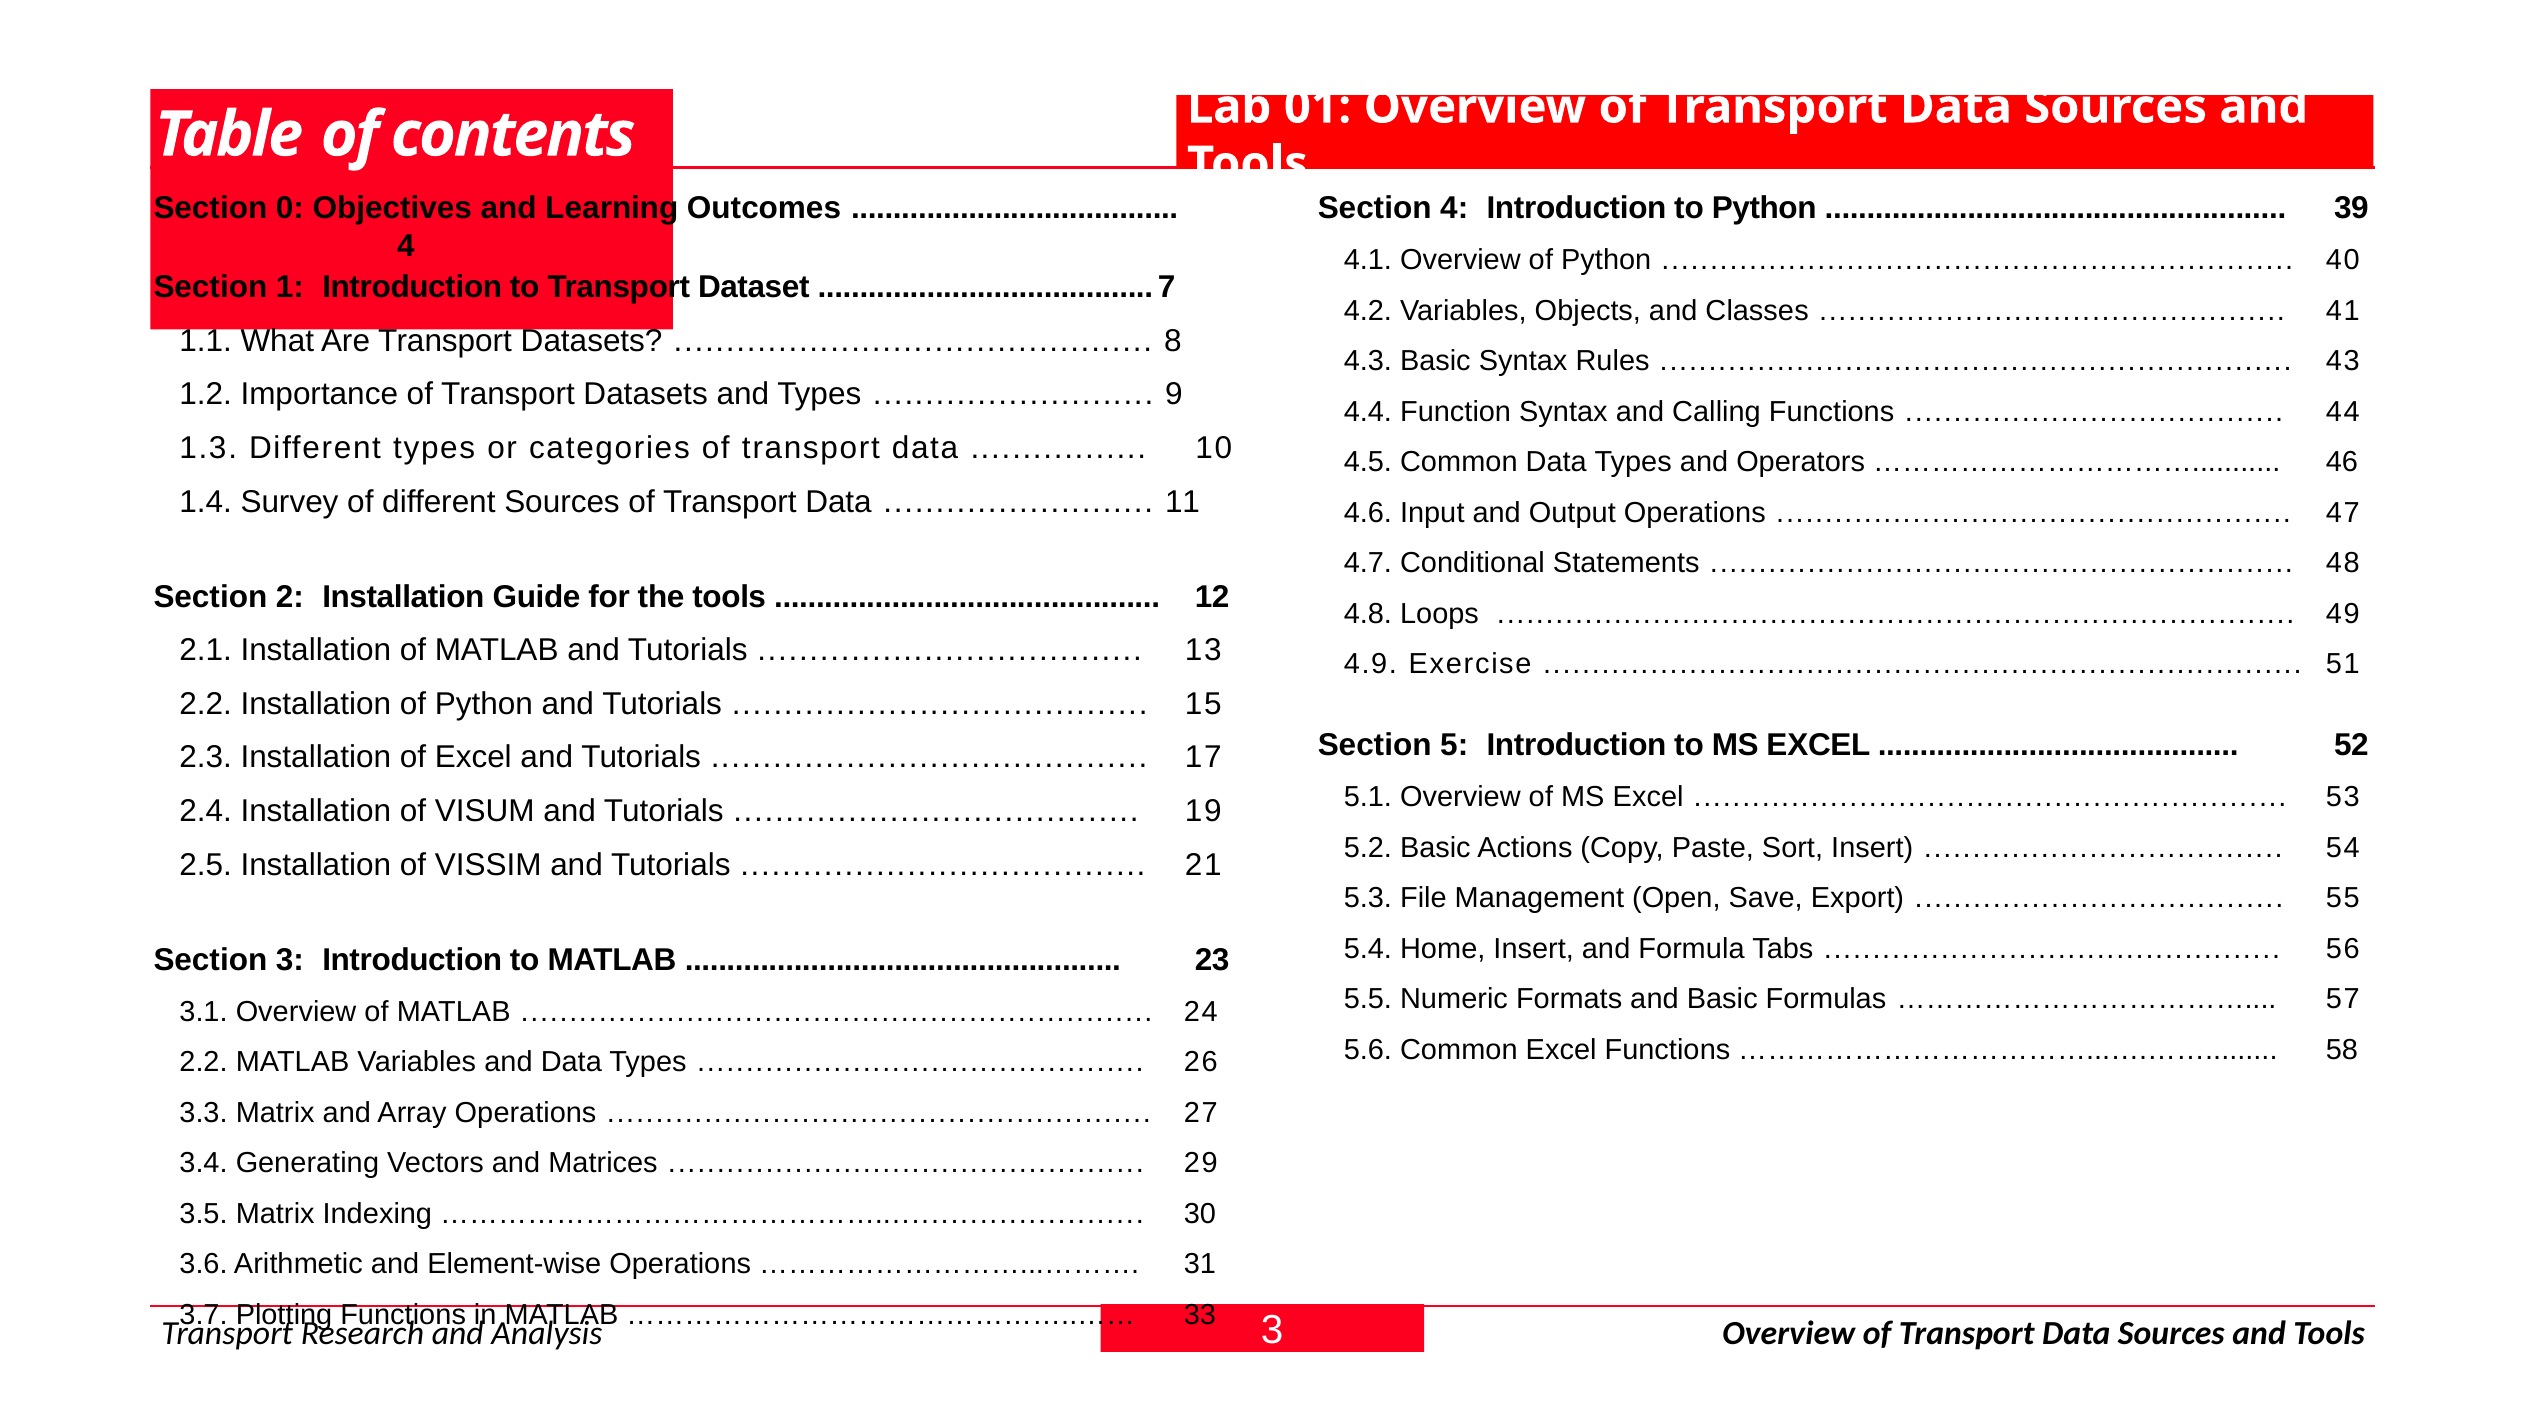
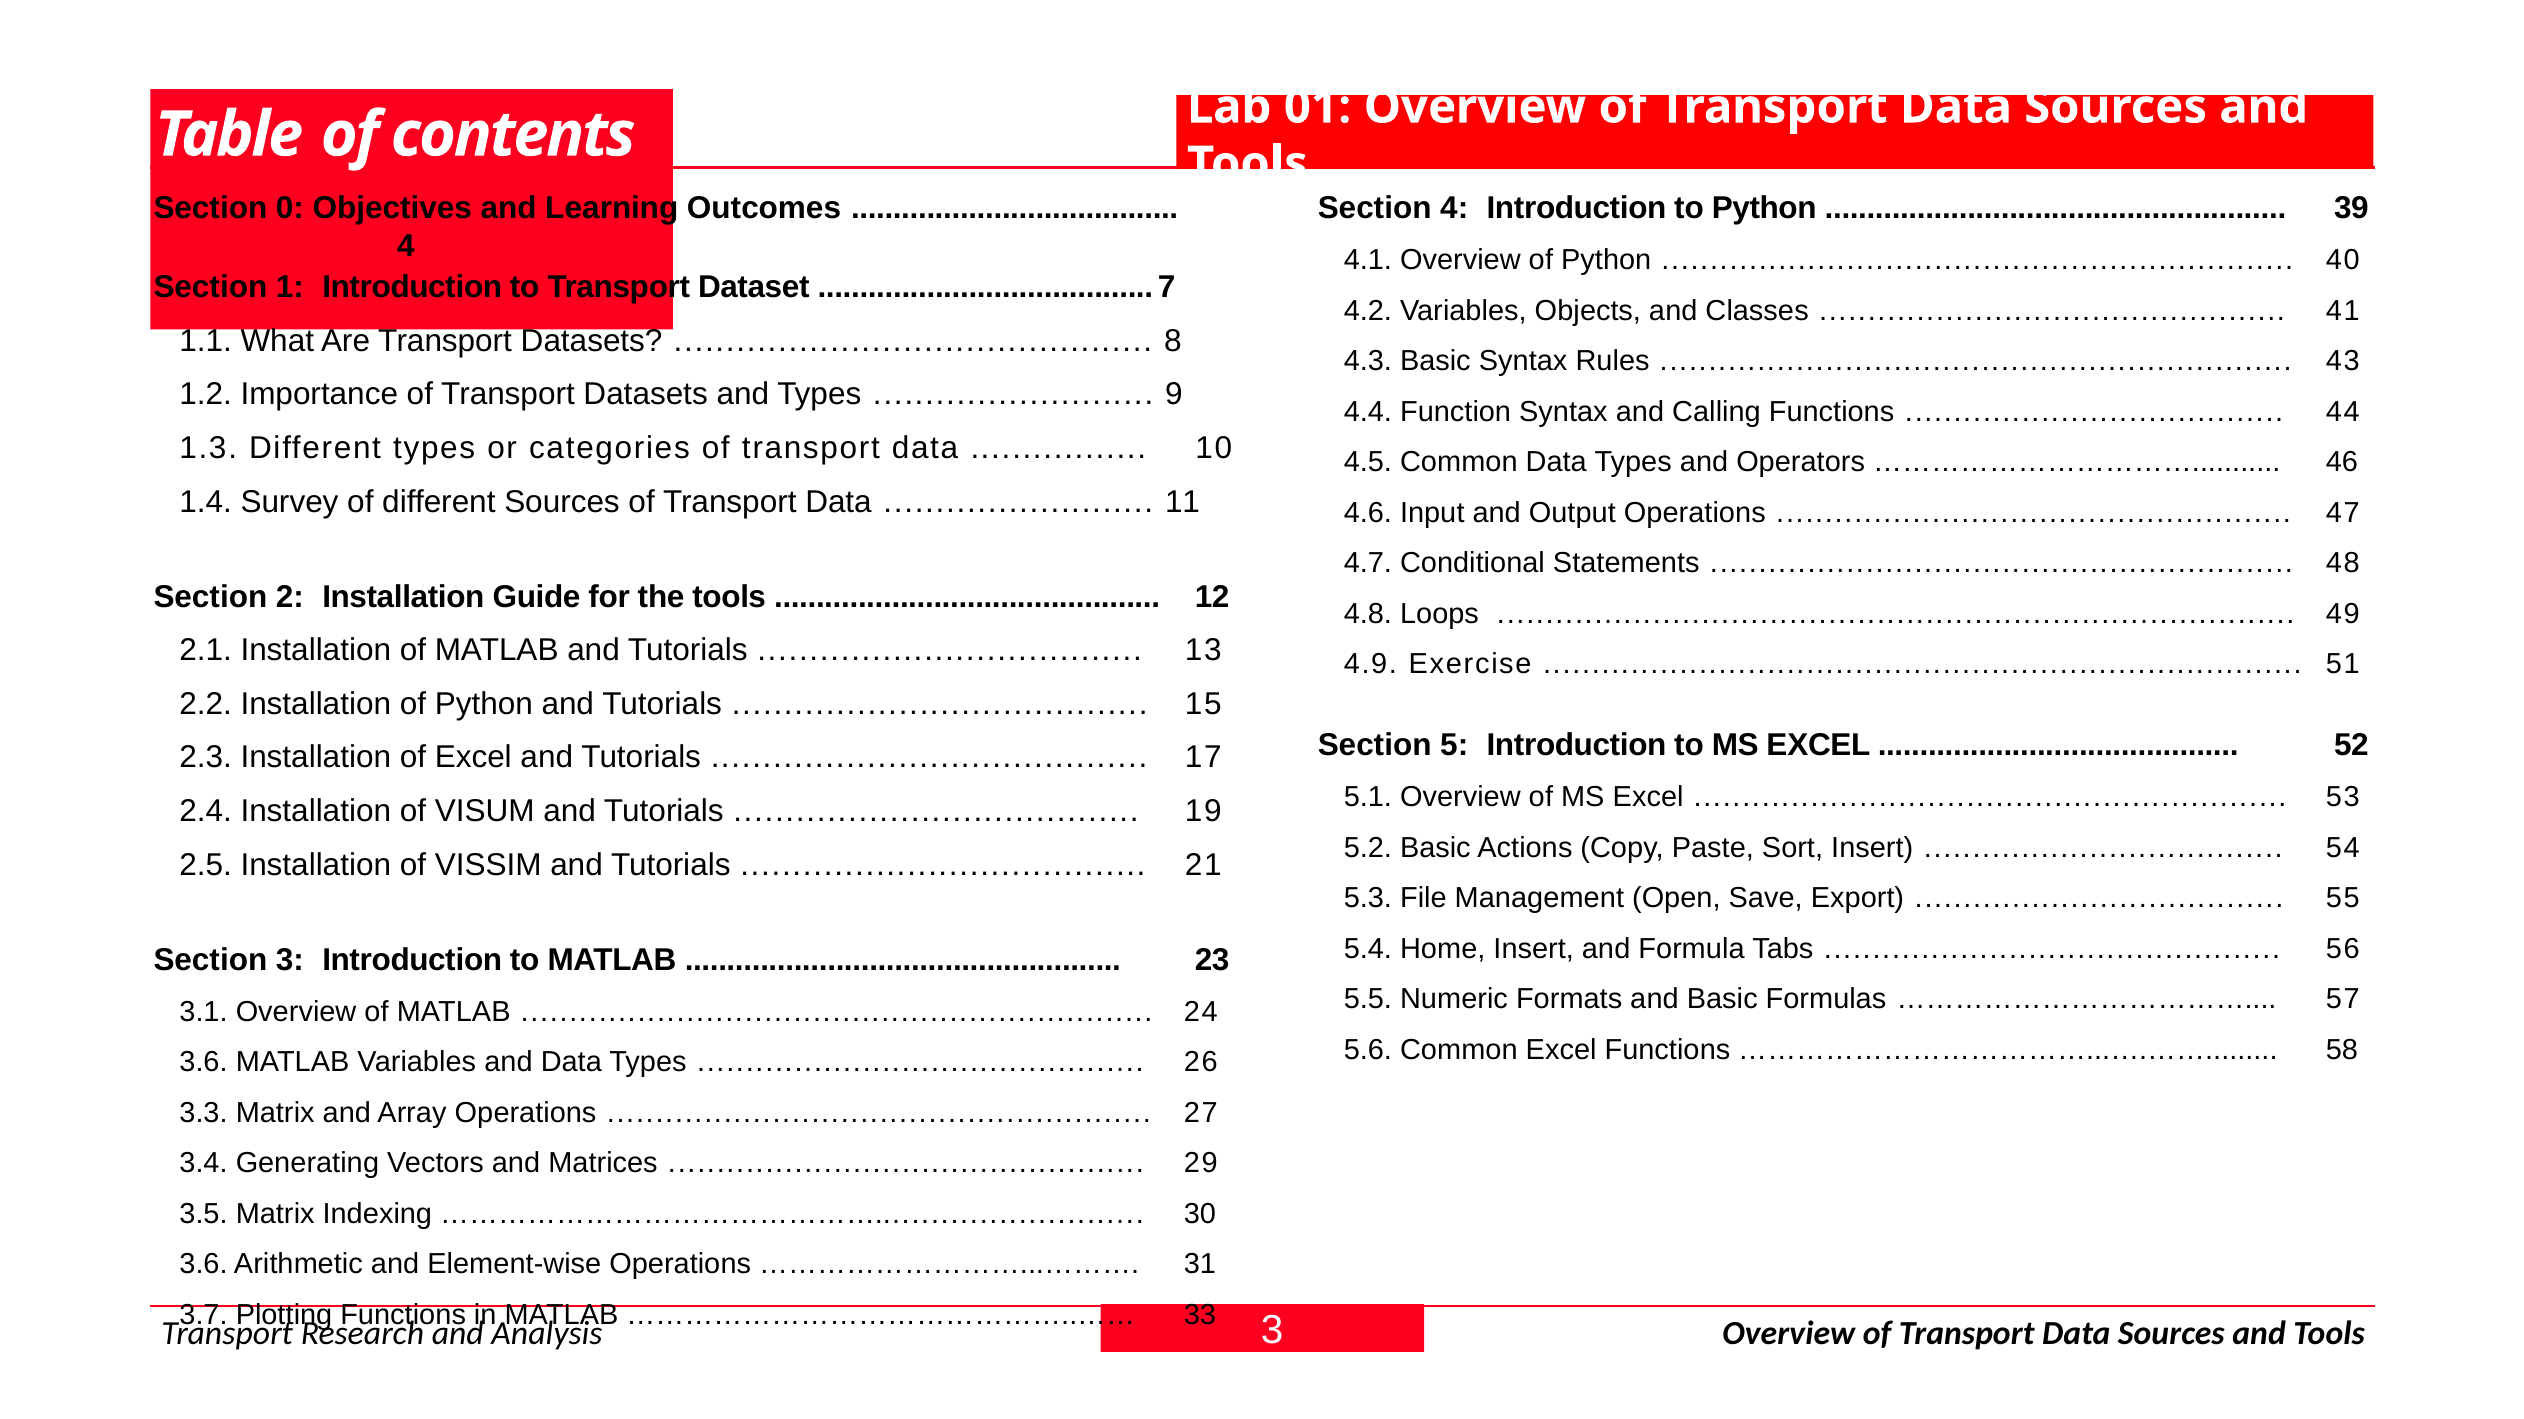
2.2 at (204, 1063): 2.2 -> 3.6
